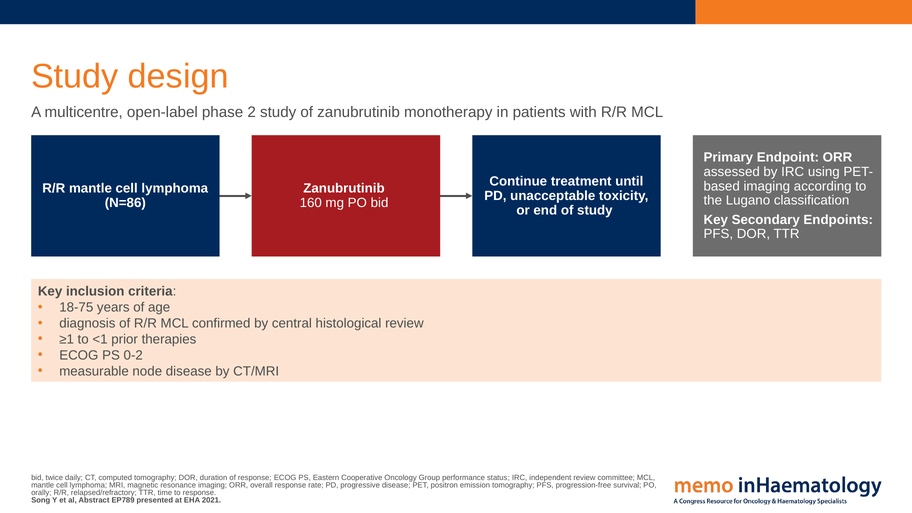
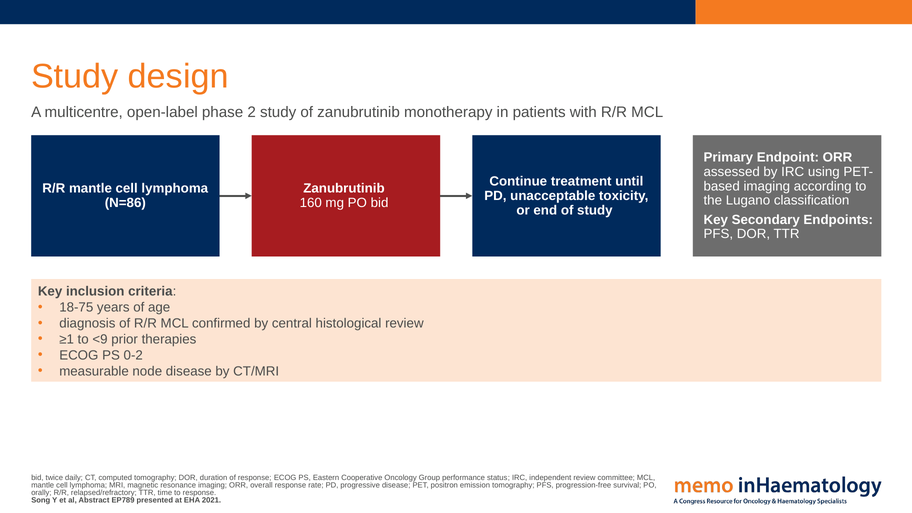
<1: <1 -> <9
